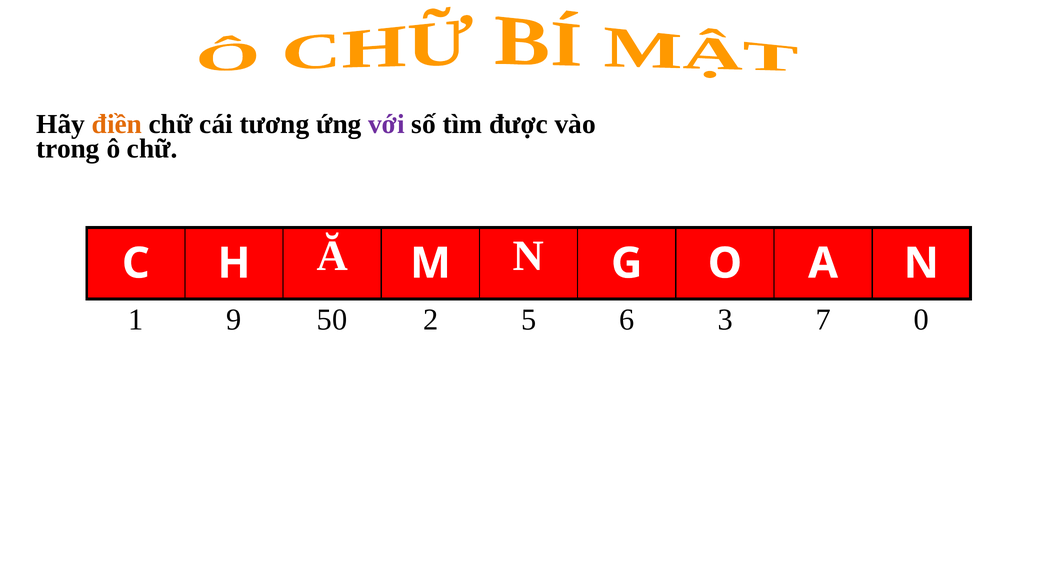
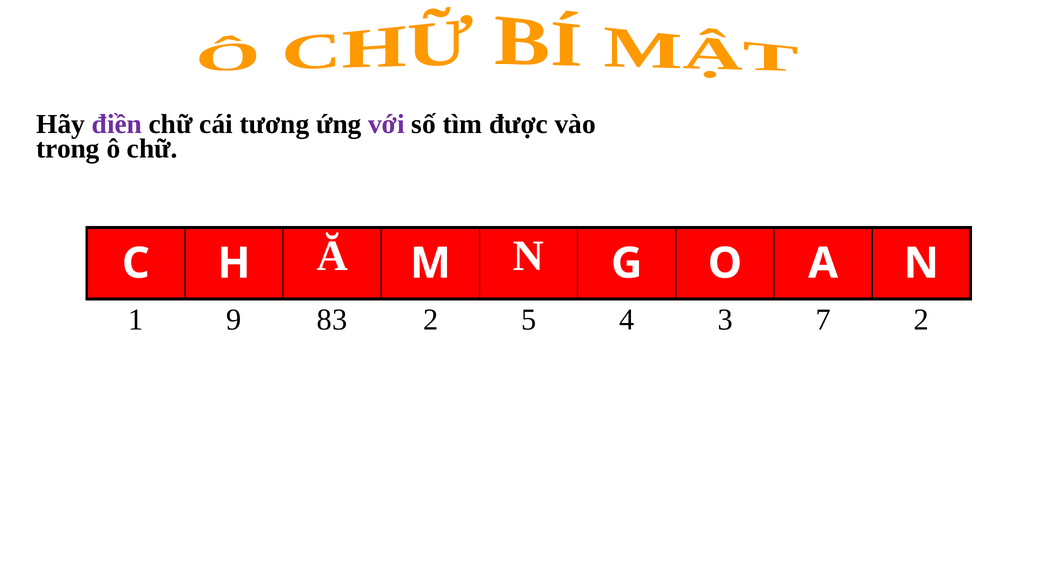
điền colour: orange -> purple
50: 50 -> 83
6: 6 -> 4
7 0: 0 -> 2
